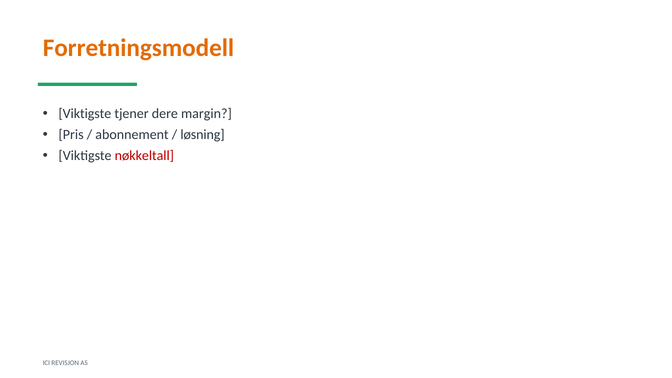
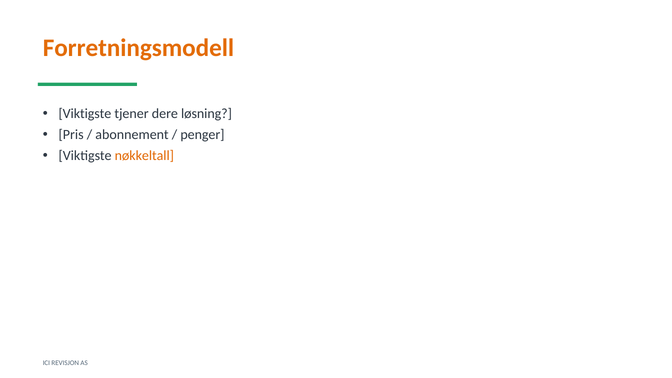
margin: margin -> løsning
løsning: løsning -> penger
nøkkeltall colour: red -> orange
